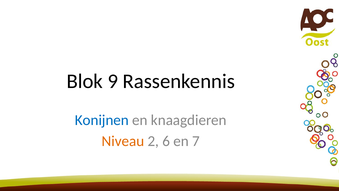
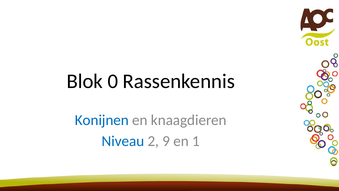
9: 9 -> 0
Niveau colour: orange -> blue
6: 6 -> 9
7: 7 -> 1
